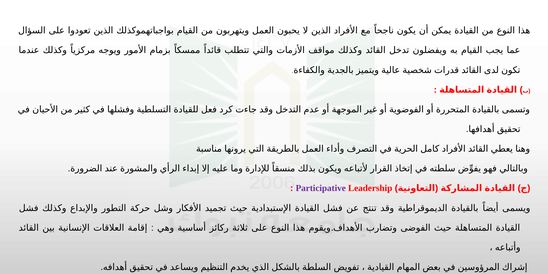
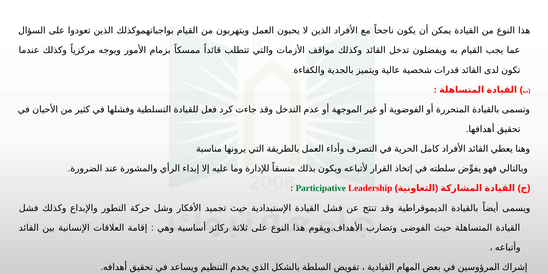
Participative colour: purple -> green
